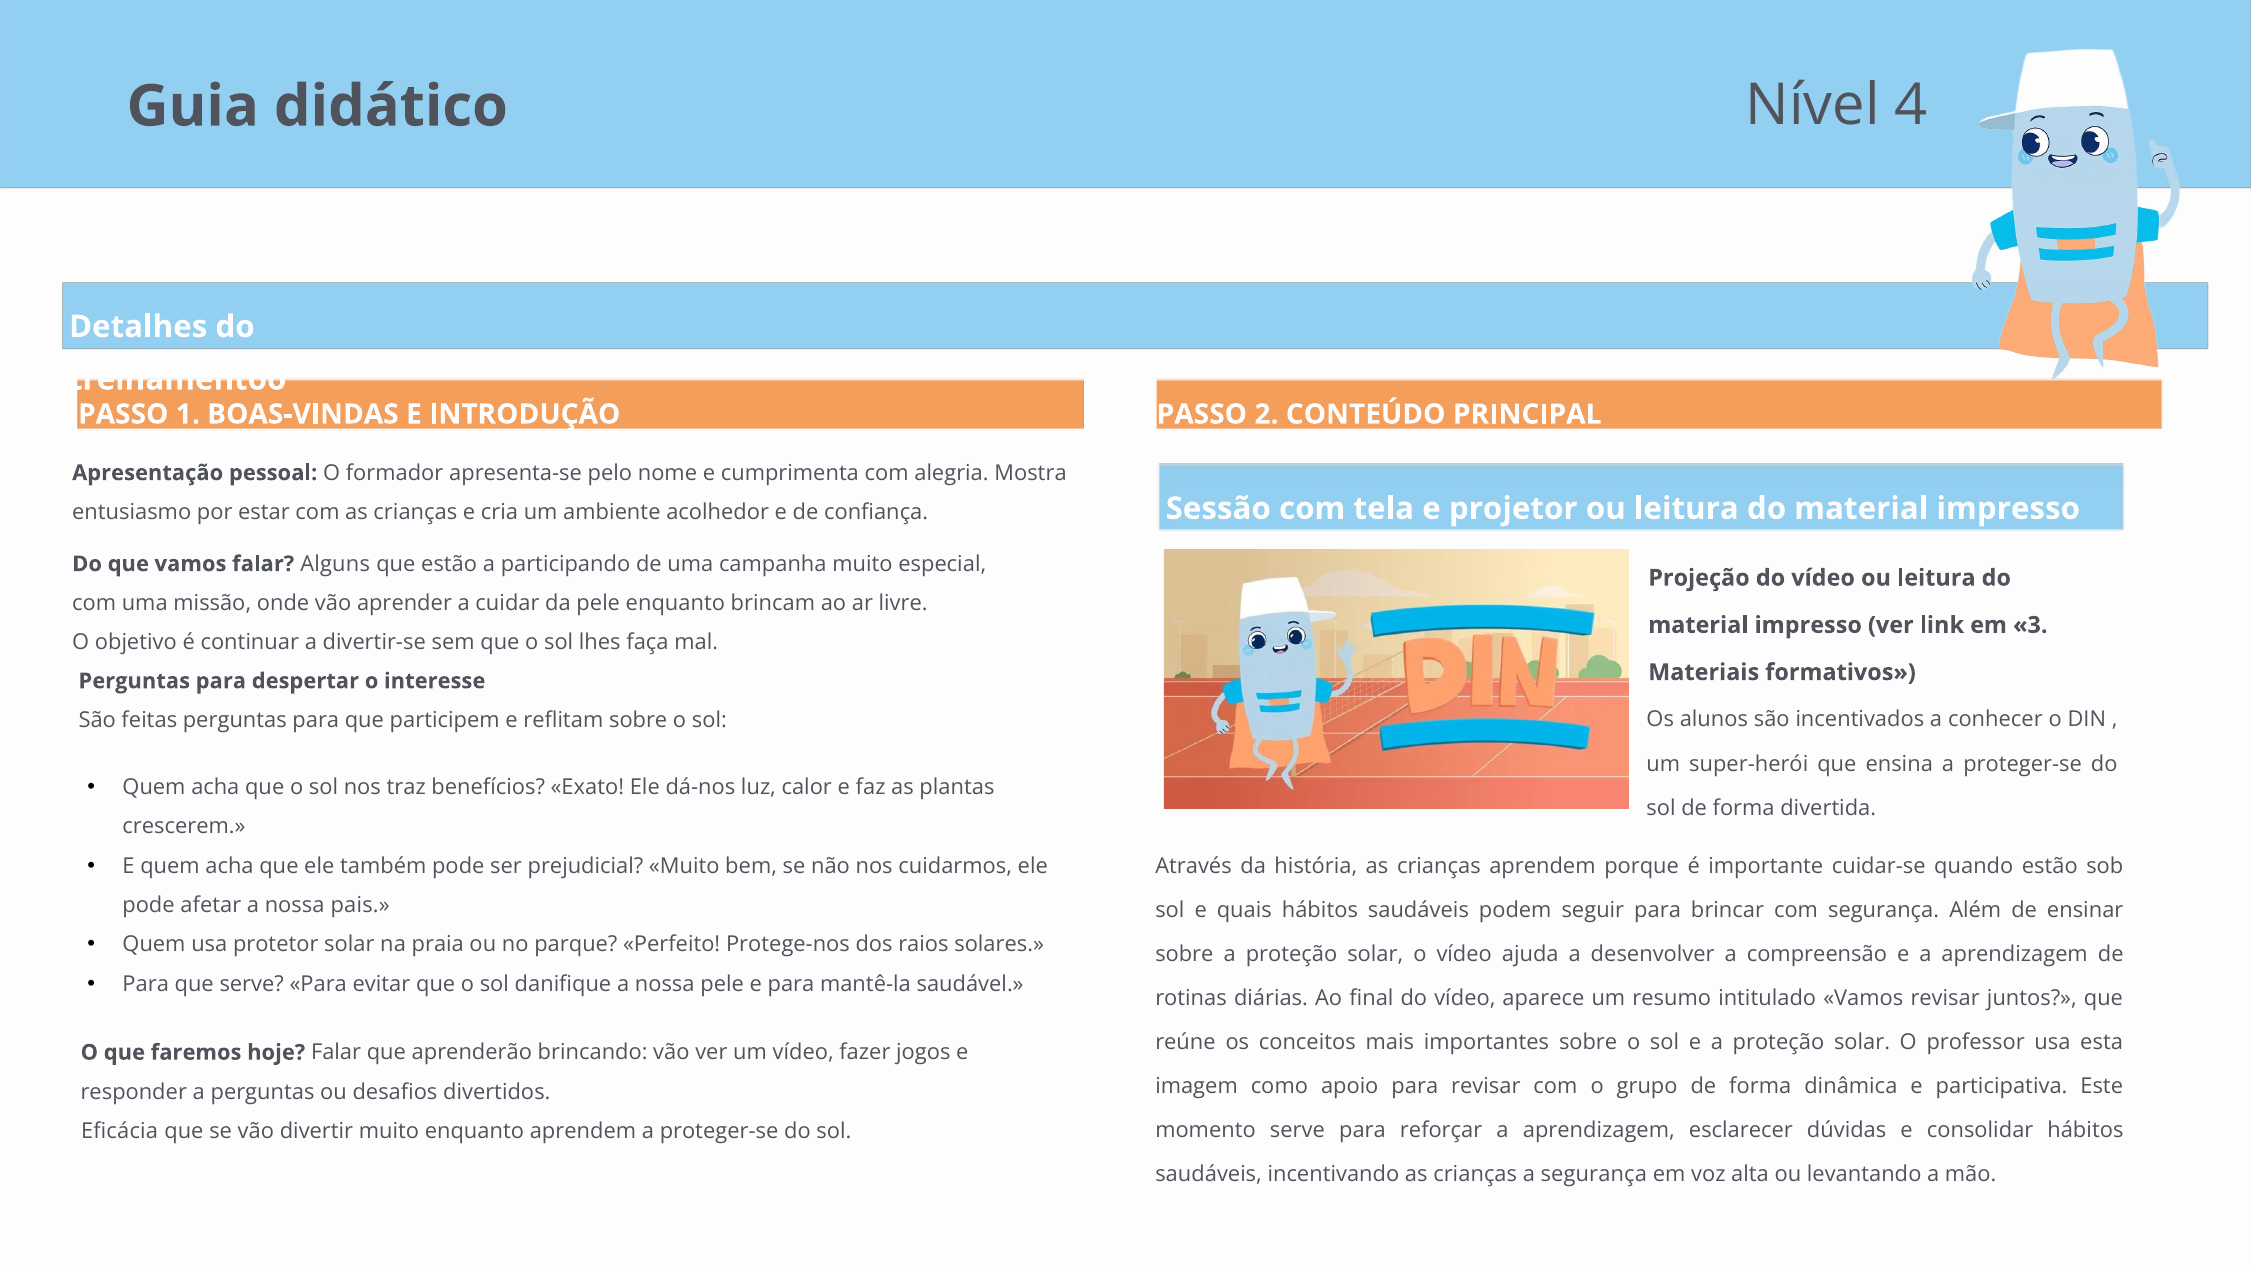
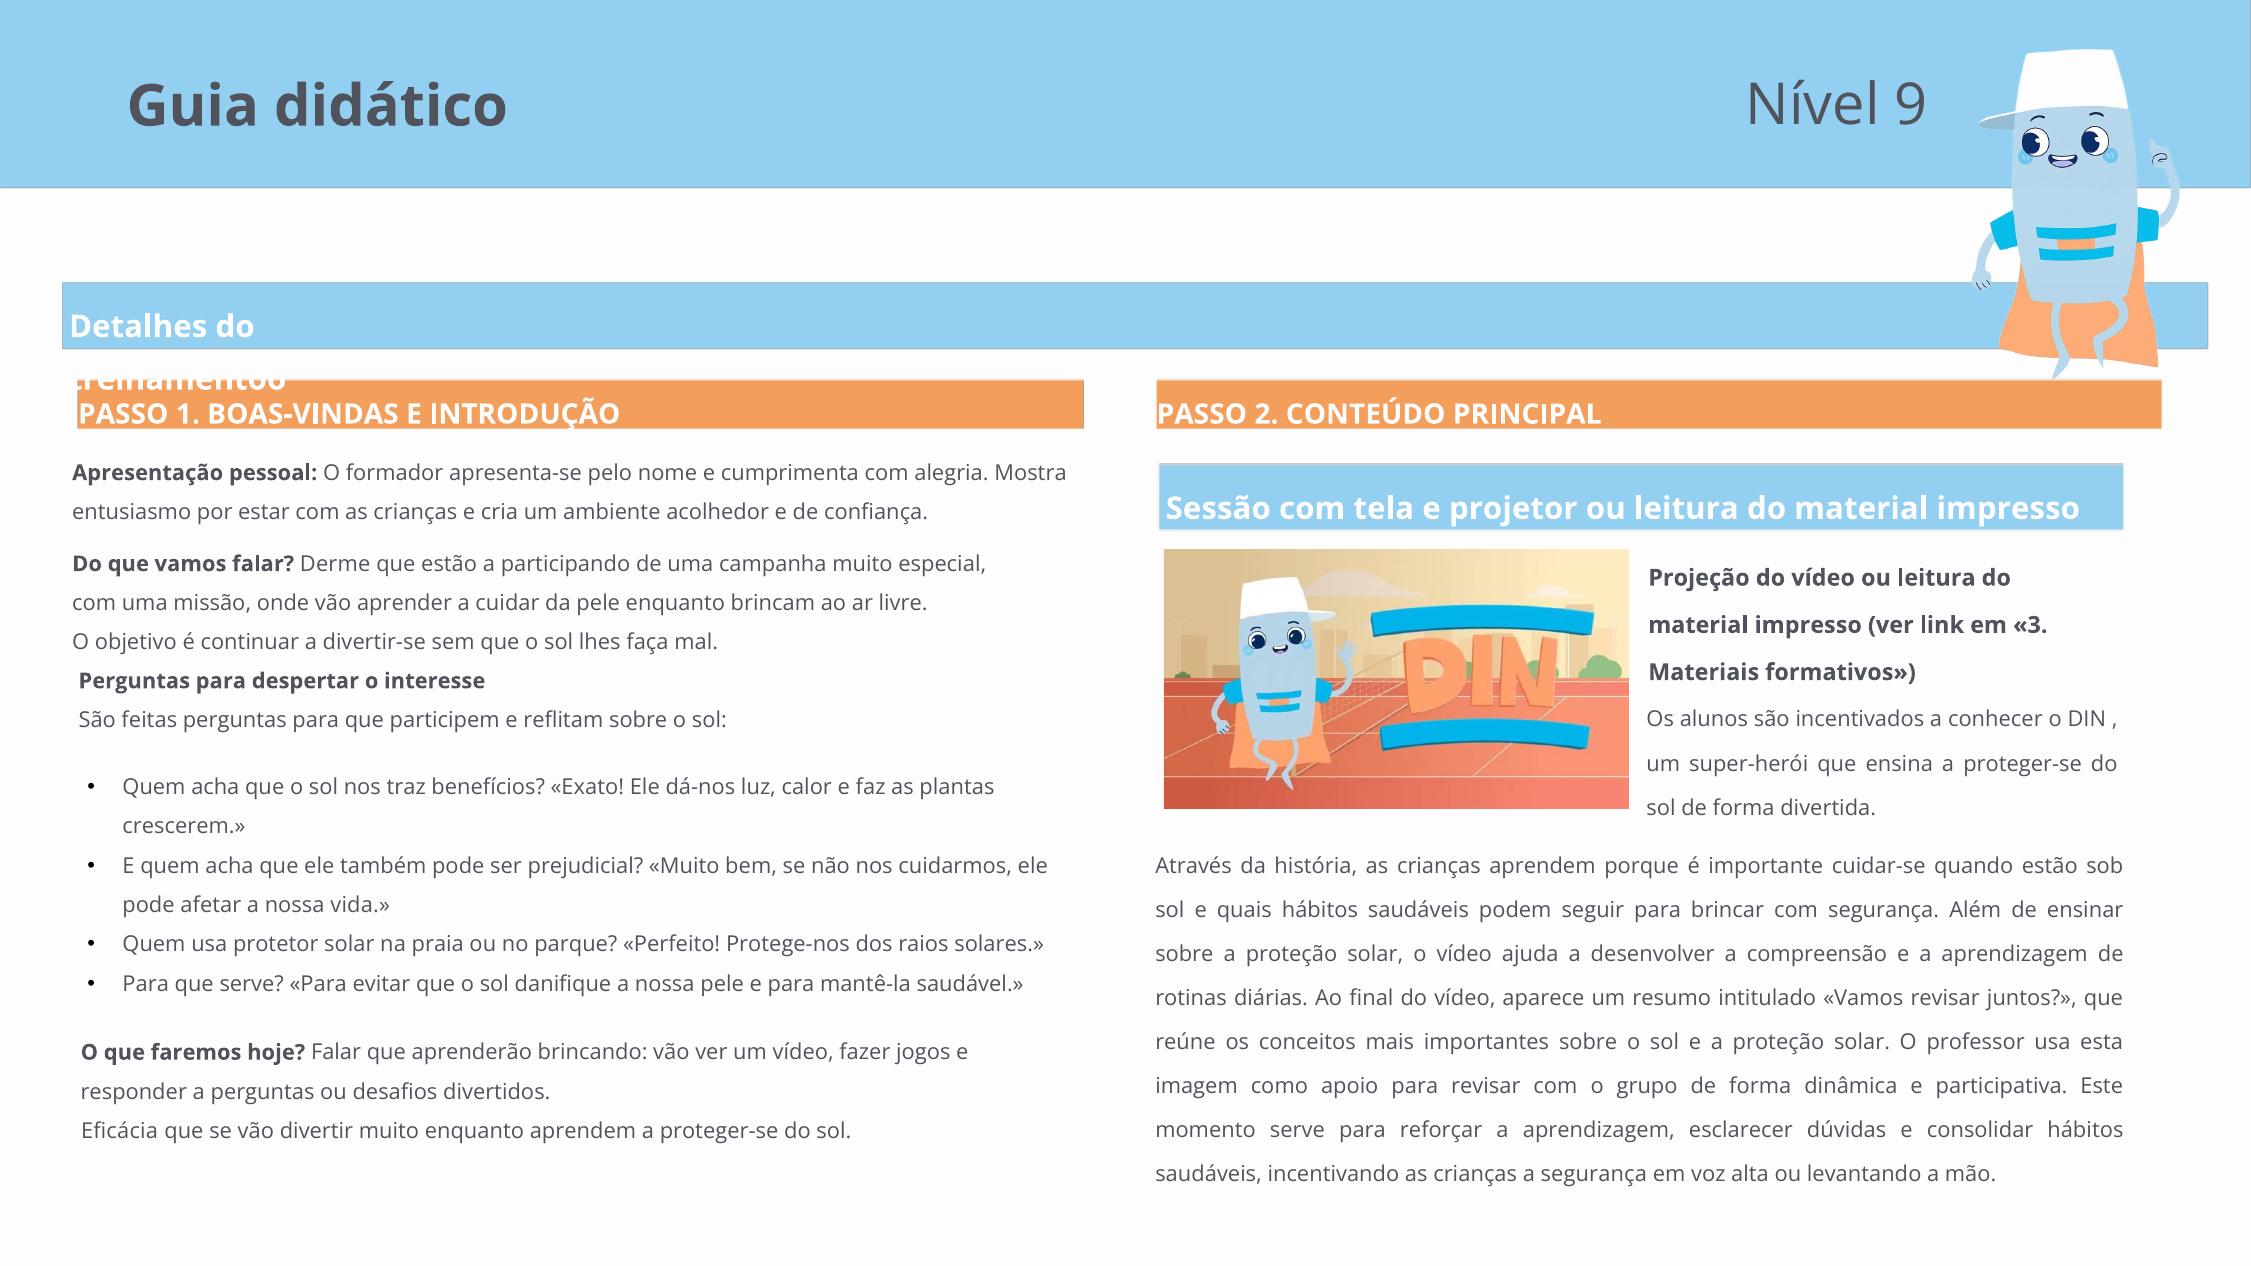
4: 4 -> 9
Alguns: Alguns -> Derme
pais: pais -> vida
